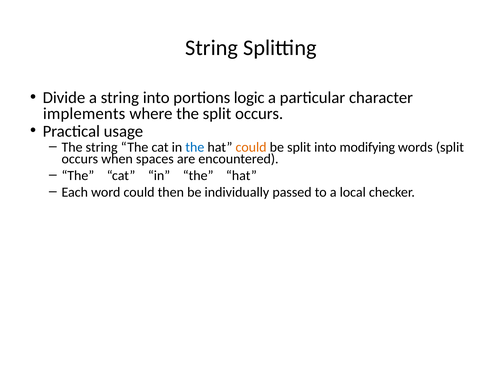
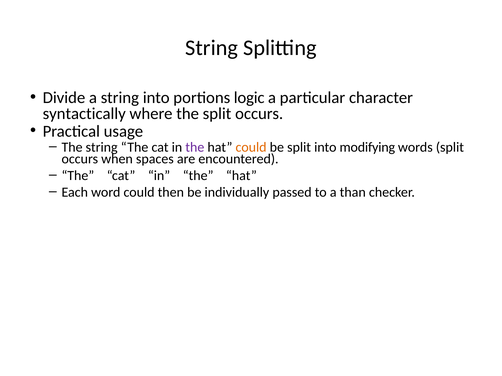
implements: implements -> syntactically
the at (195, 147) colour: blue -> purple
local: local -> than
